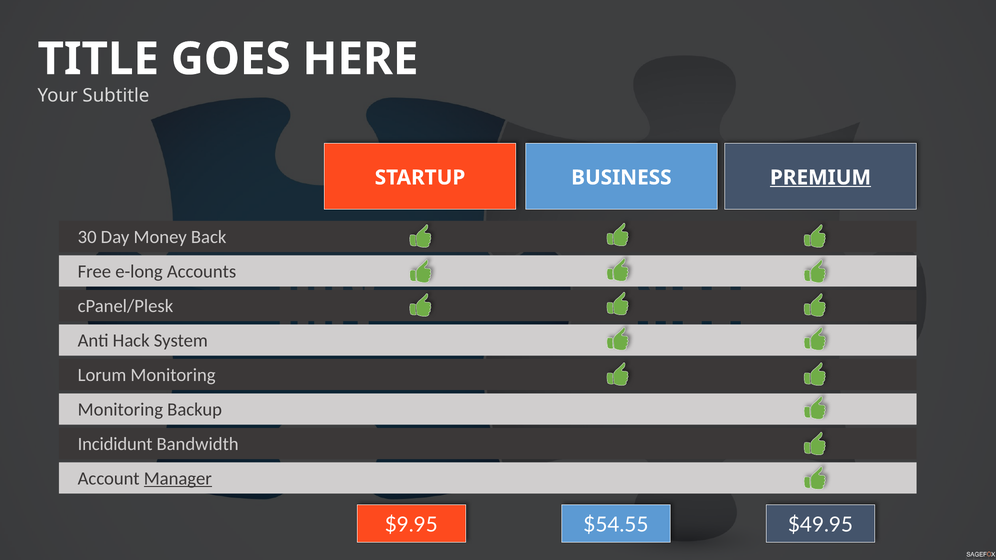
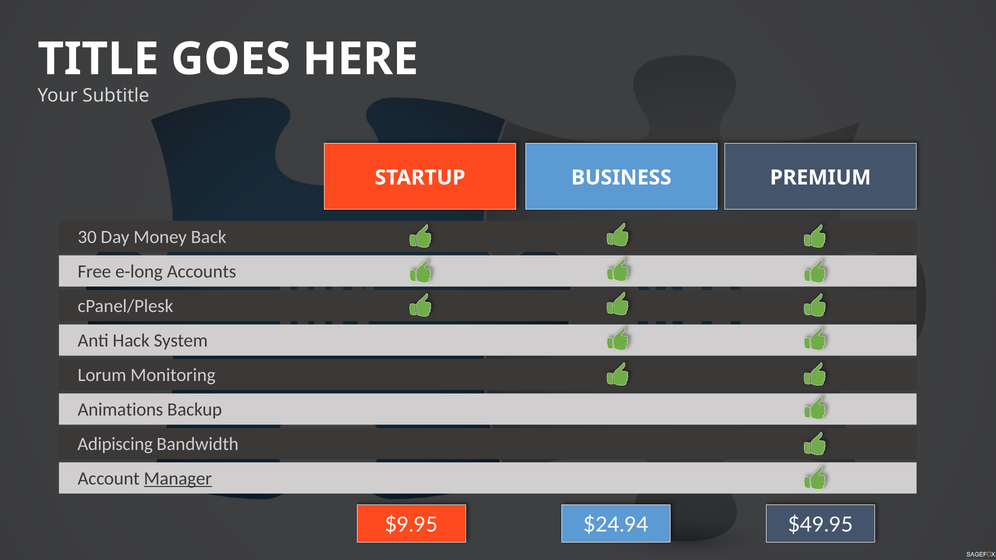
PREMIUM underline: present -> none
Monitoring at (120, 410): Monitoring -> Animations
Incididunt: Incididunt -> Adipiscing
$54.55: $54.55 -> $24.94
